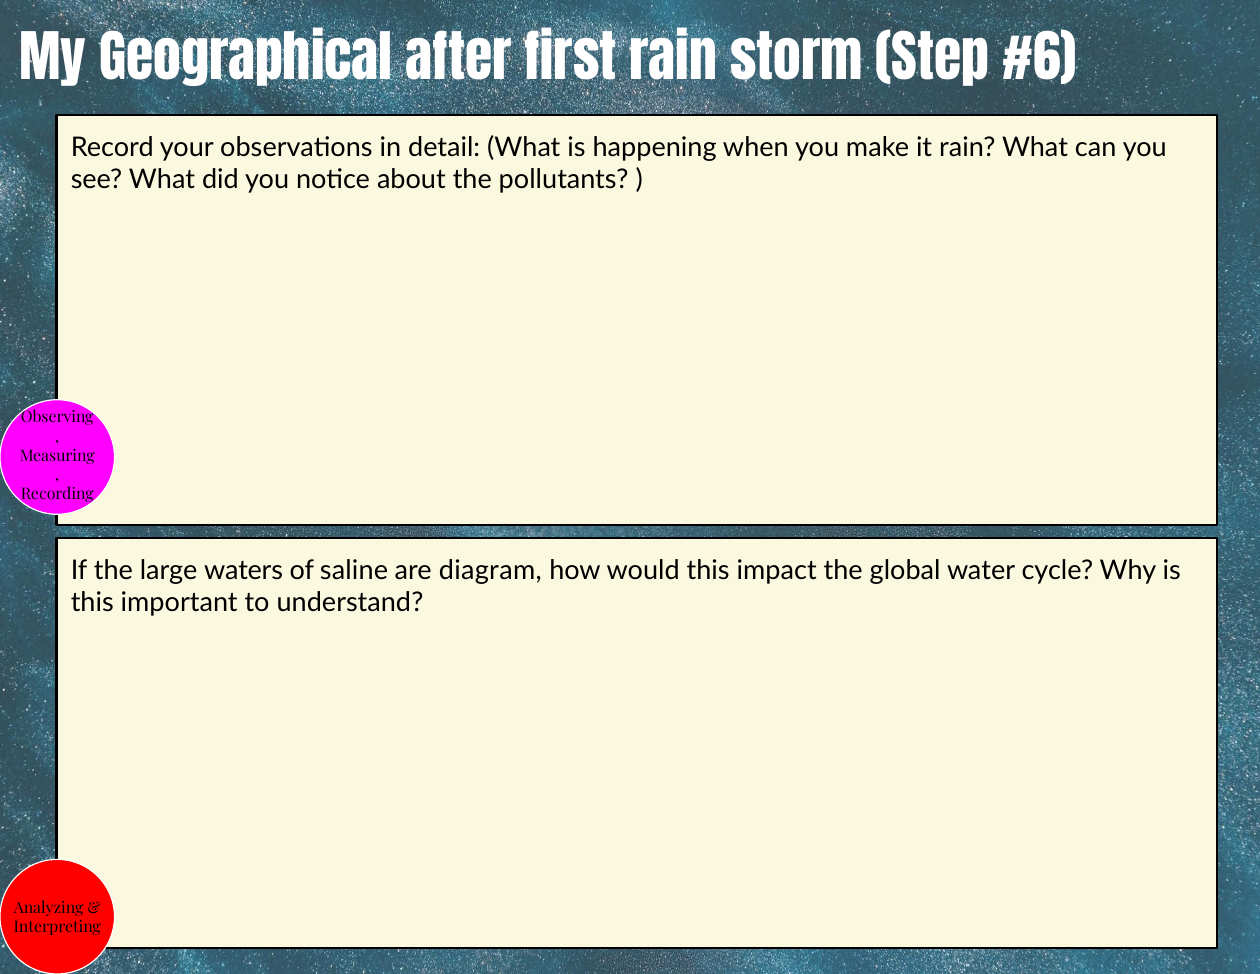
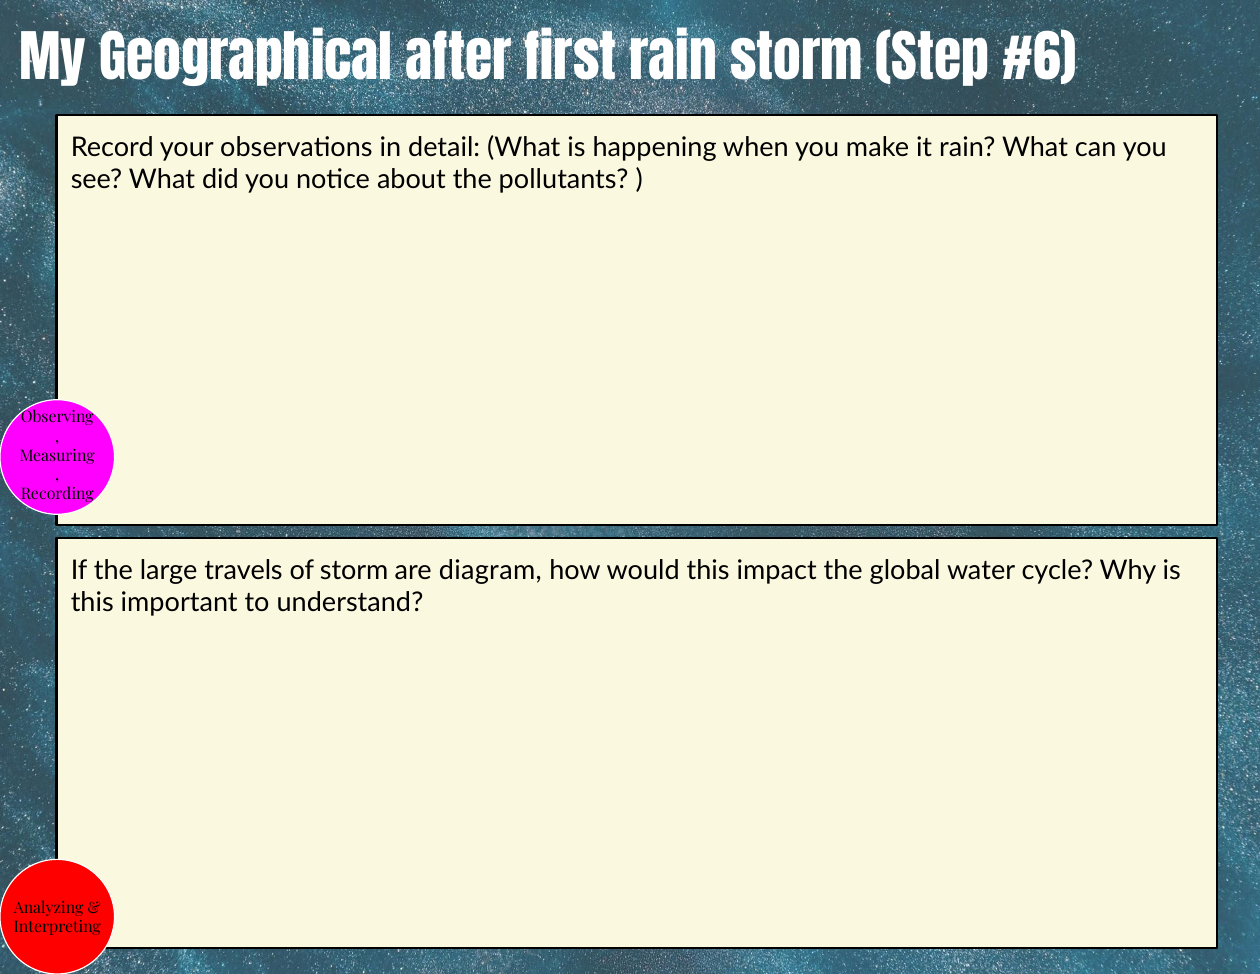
waters: waters -> travels
of saline: saline -> storm
